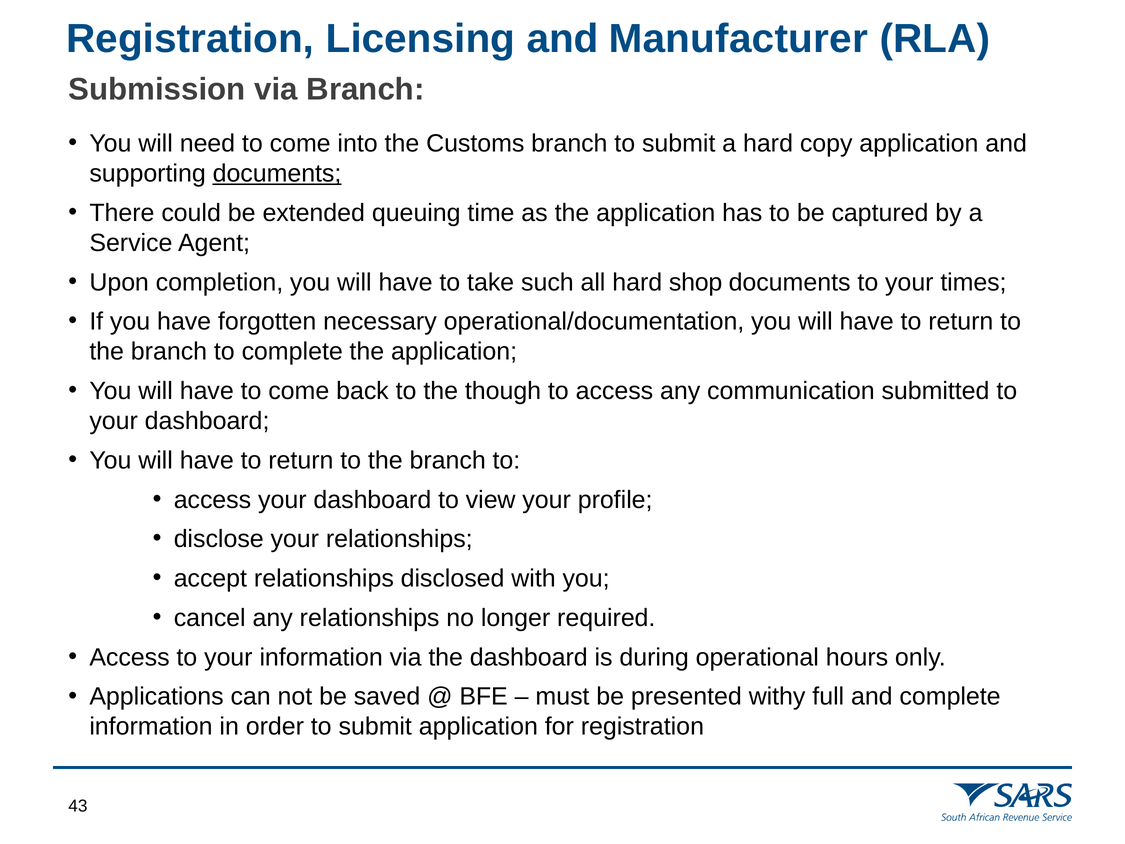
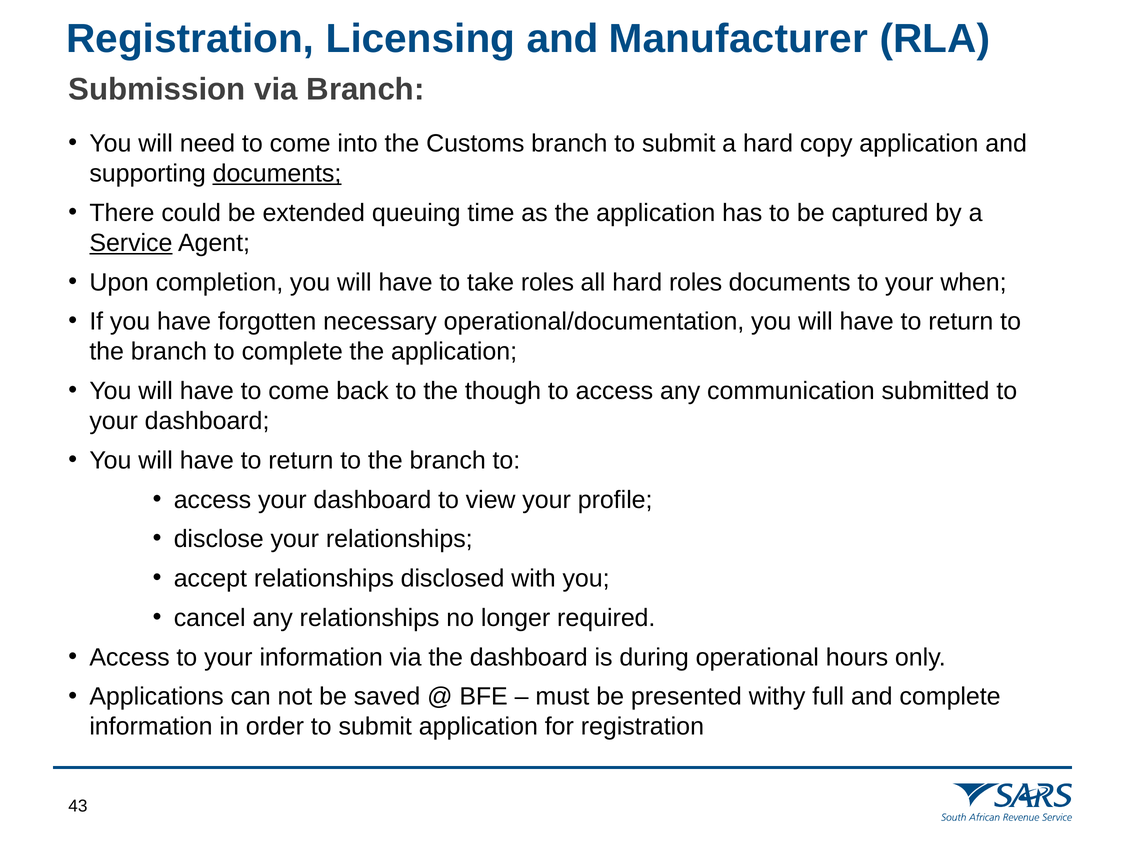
Service underline: none -> present
take such: such -> roles
hard shop: shop -> roles
times: times -> when
